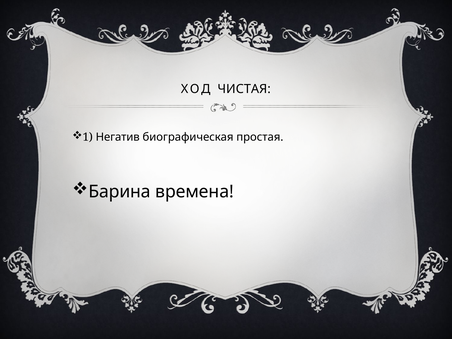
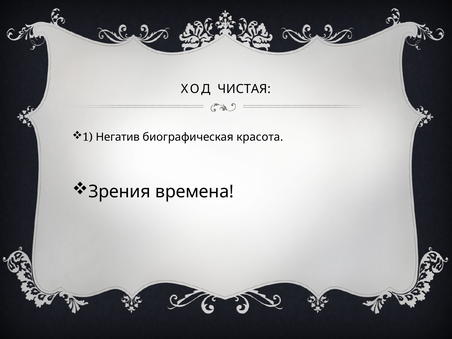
простая: простая -> красота
Барина: Барина -> Зрения
